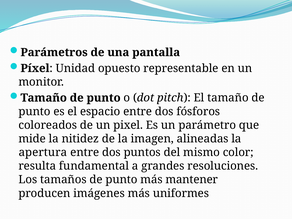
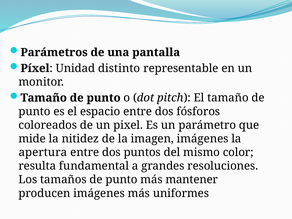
opuesto: opuesto -> distinto
imagen alineadas: alineadas -> imágenes
